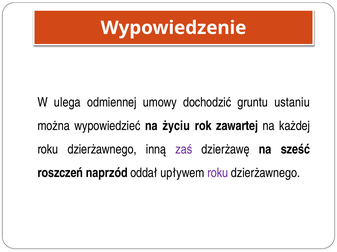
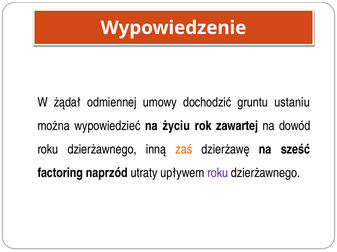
ulega: ulega -> żądał
każdej: każdej -> dowód
zaś colour: purple -> orange
roszczeń: roszczeń -> factoring
oddał: oddał -> utraty
